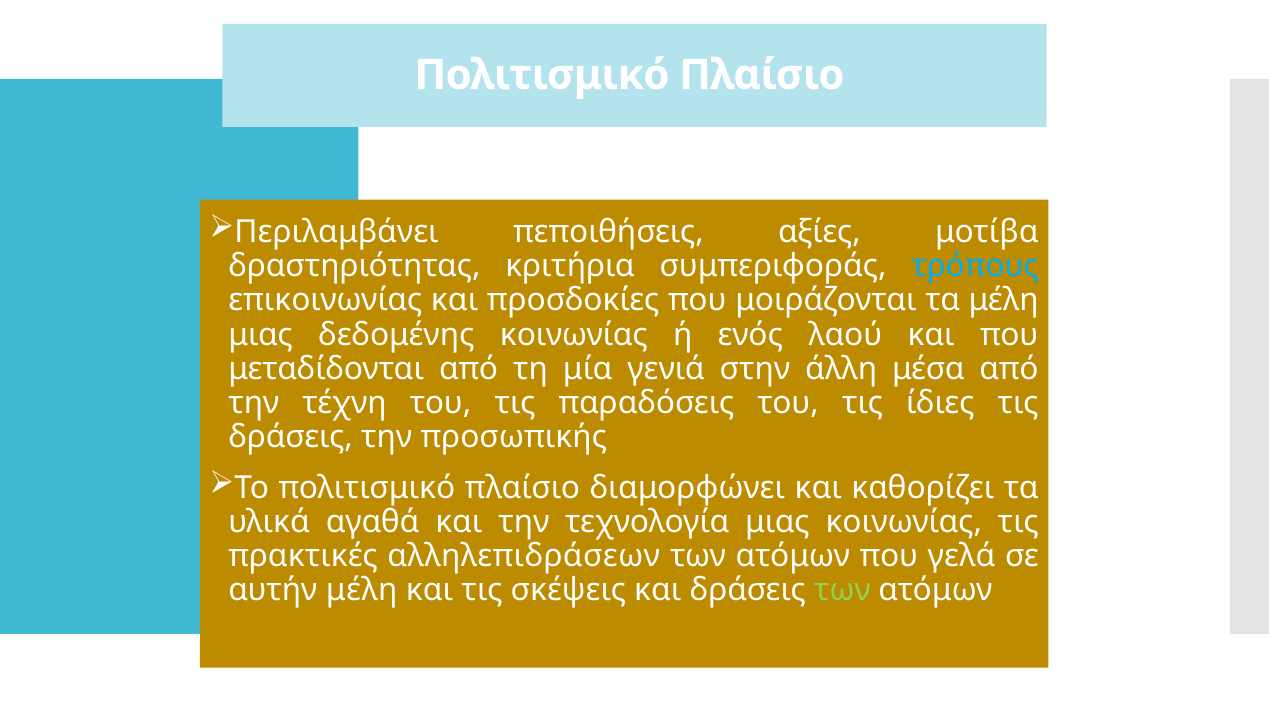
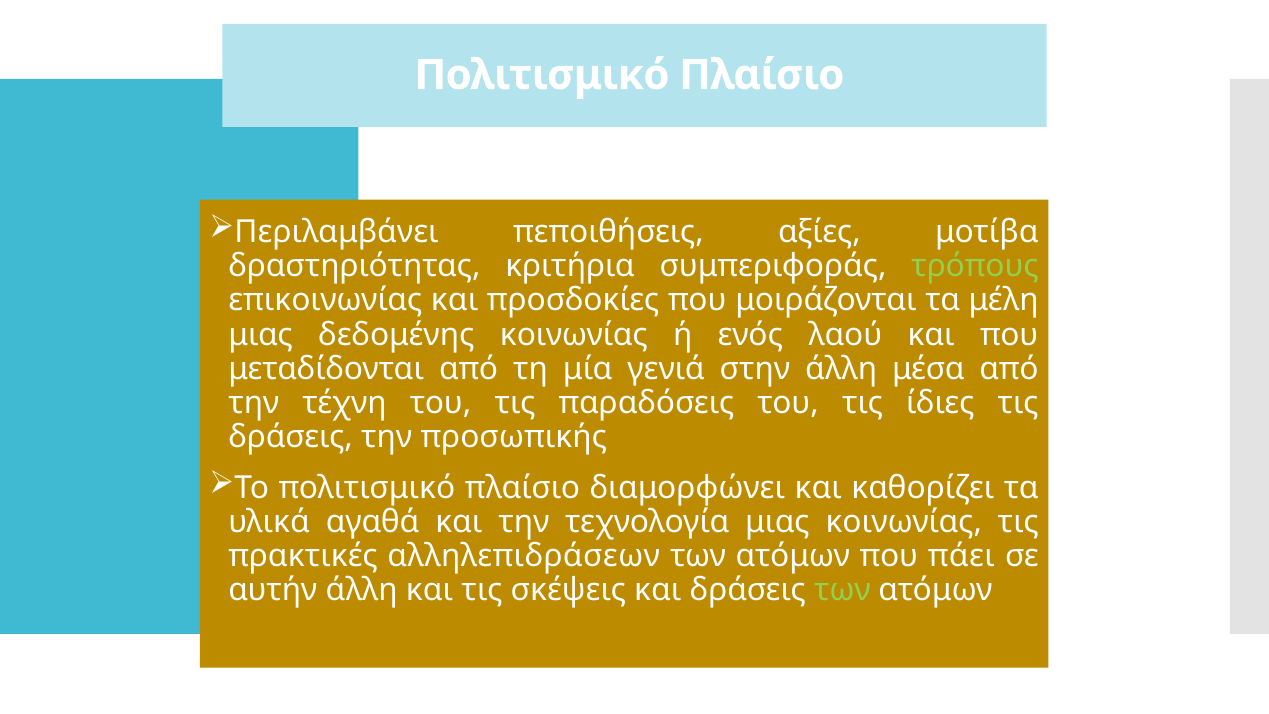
τρόπους colour: light blue -> light green
γελά: γελά -> πάει
αυτήν μέλη: μέλη -> άλλη
